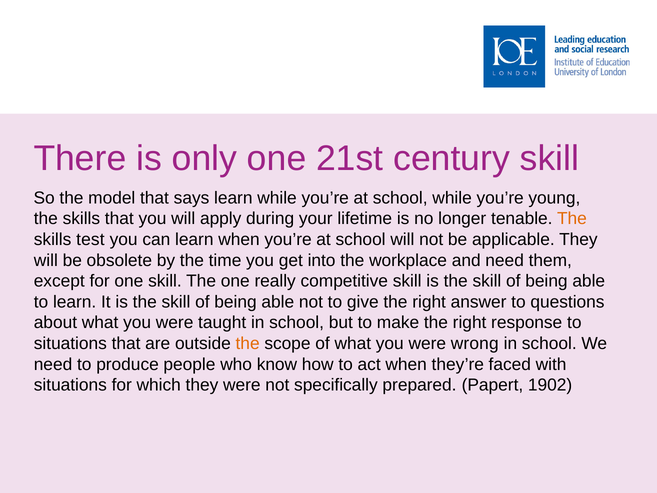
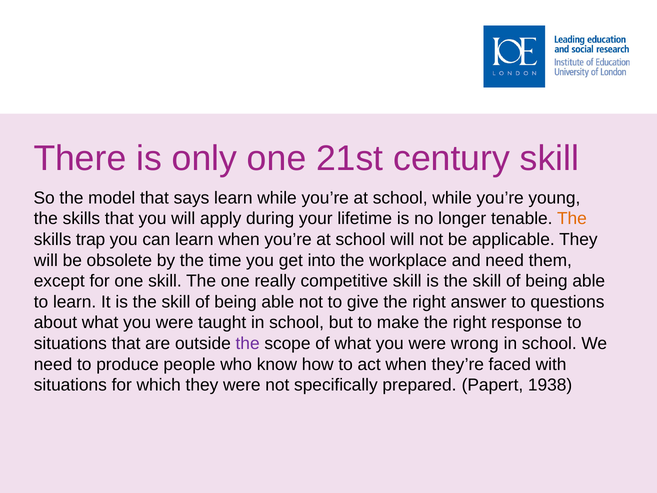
test: test -> trap
the at (248, 343) colour: orange -> purple
1902: 1902 -> 1938
